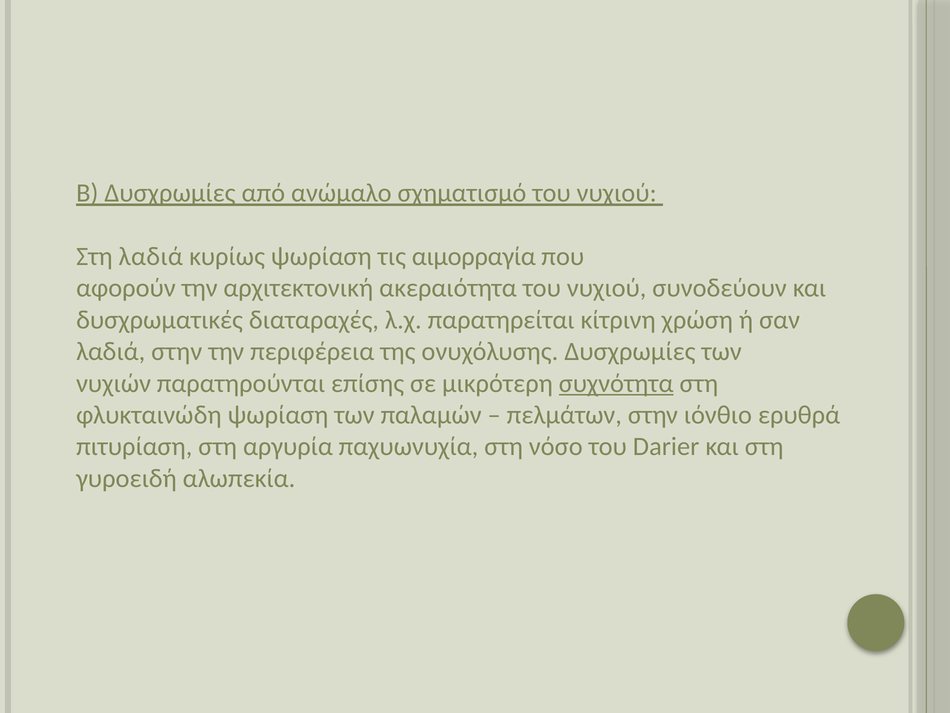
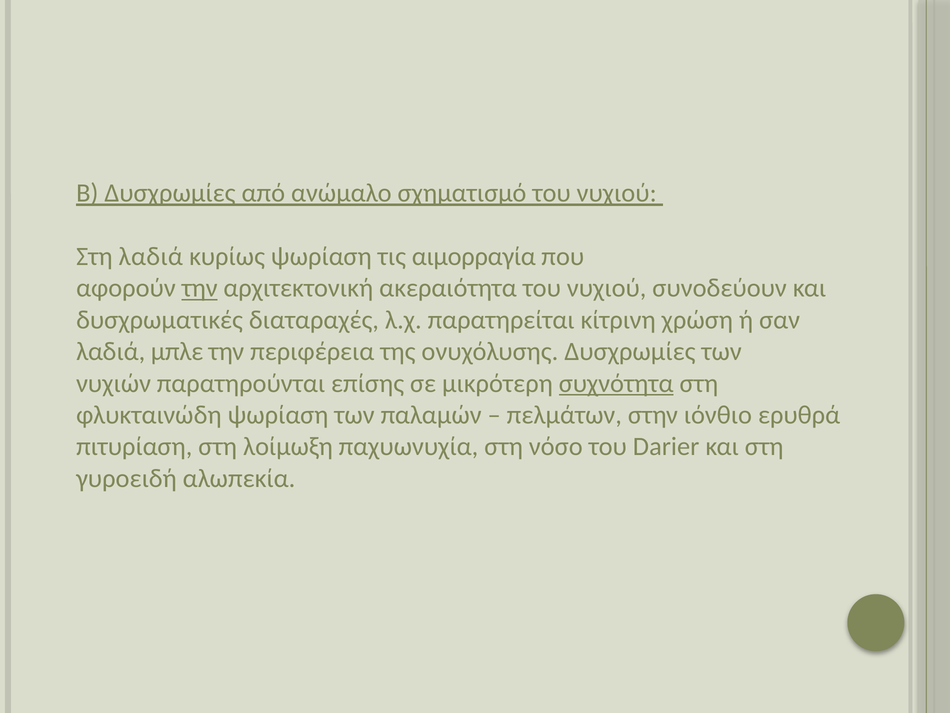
την at (200, 288) underline: none -> present
λαδιά στην: στην -> μπλε
αργυρία: αργυρία -> λοίμωξη
